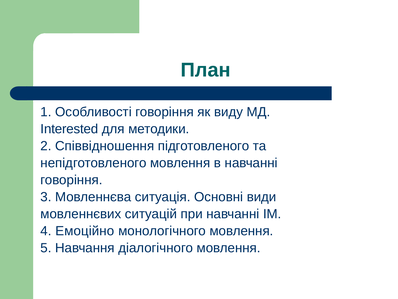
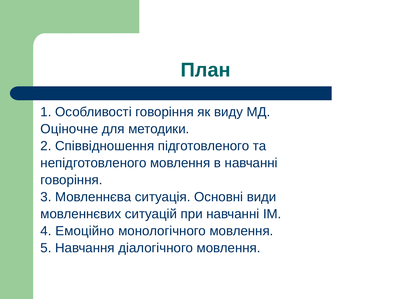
Interested: Interested -> Оціночне
